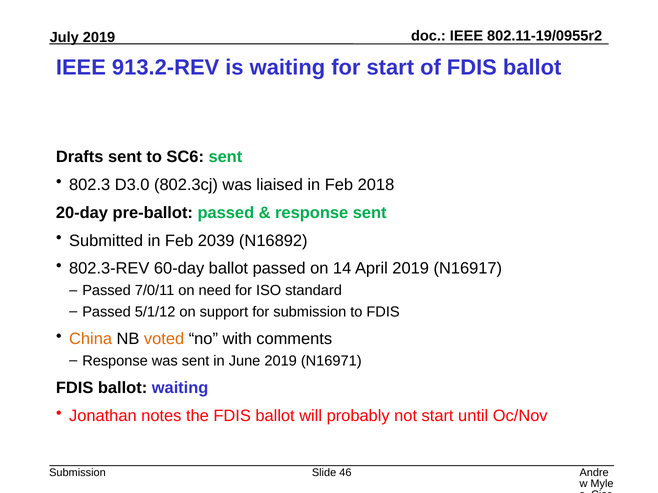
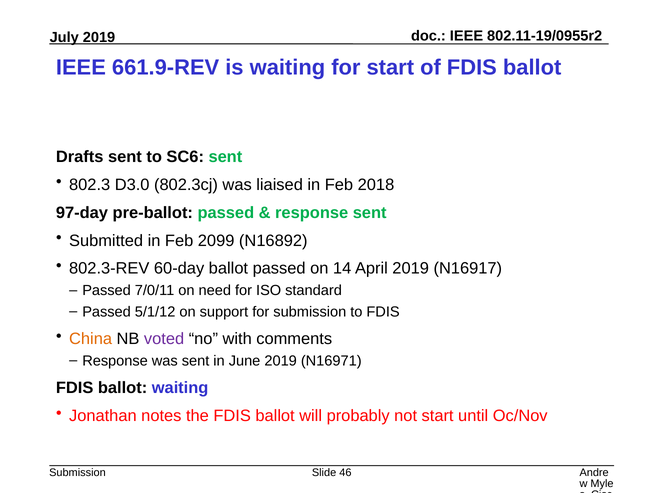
913.2-REV: 913.2-REV -> 661.9-REV
20-day: 20-day -> 97-day
2039: 2039 -> 2099
voted colour: orange -> purple
